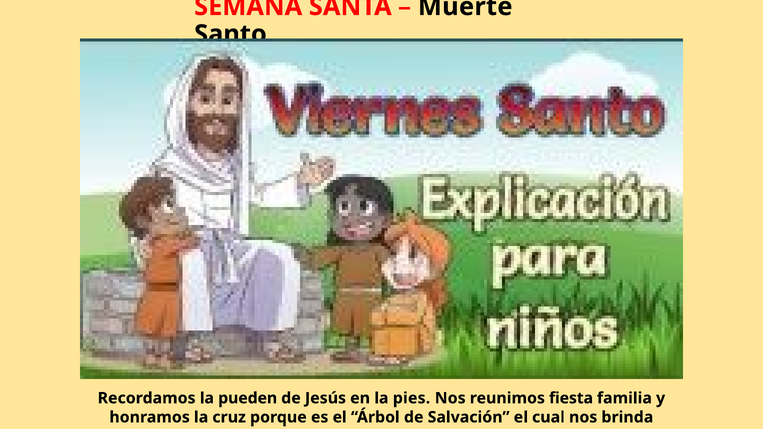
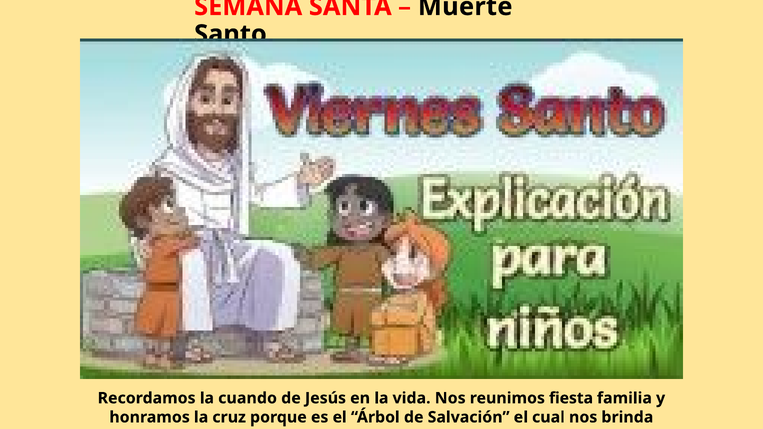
pueden: pueden -> cuando
la pies: pies -> vida
